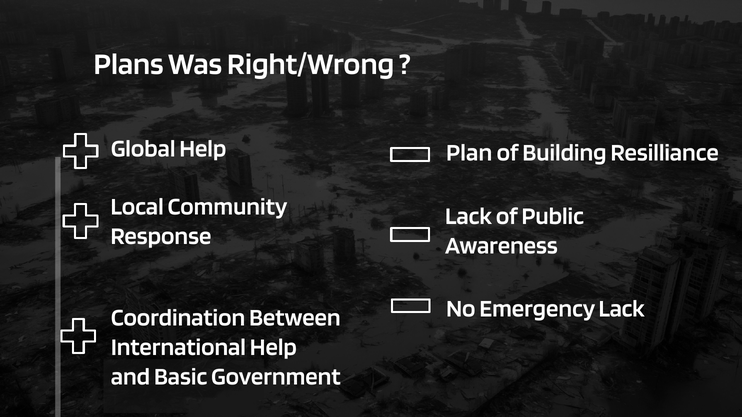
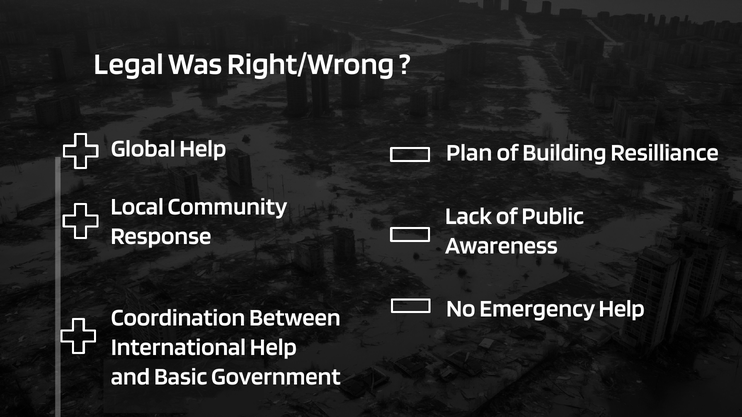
Plans: Plans -> Legal
Emergency Lack: Lack -> Help
